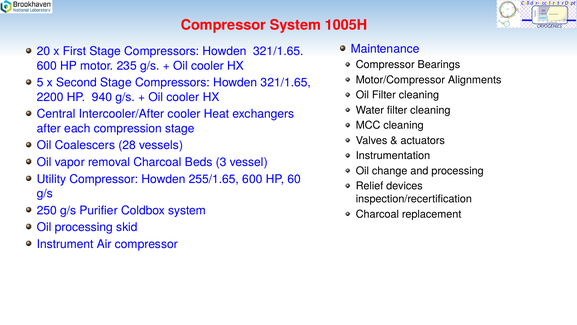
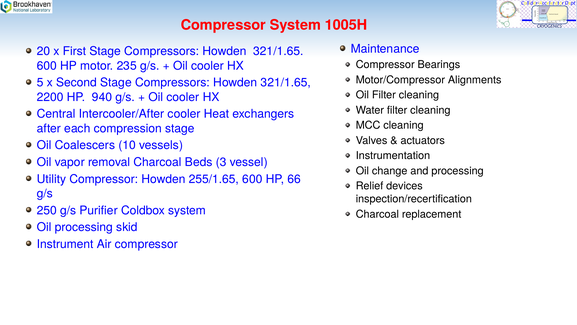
28: 28 -> 10
60: 60 -> 66
